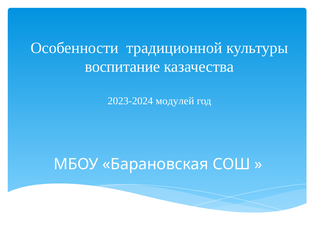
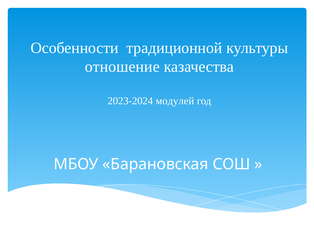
воспитание: воспитание -> отношение
